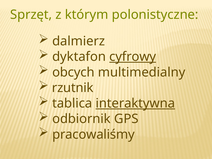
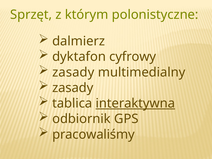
cyfrowy underline: present -> none
obcych at (73, 72): obcych -> zasady
rzutnik at (73, 88): rzutnik -> zasady
